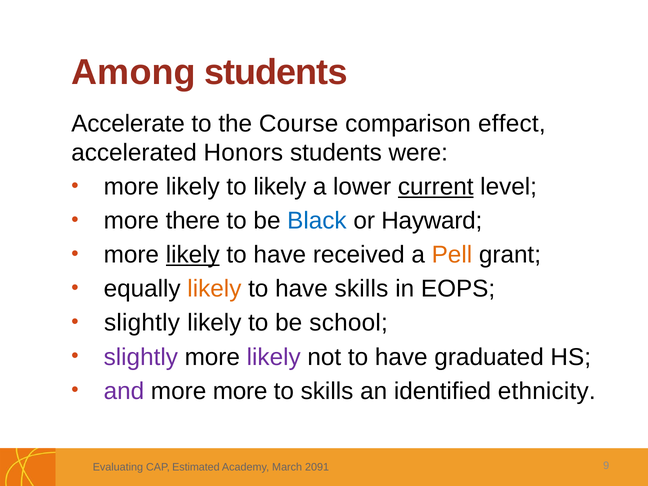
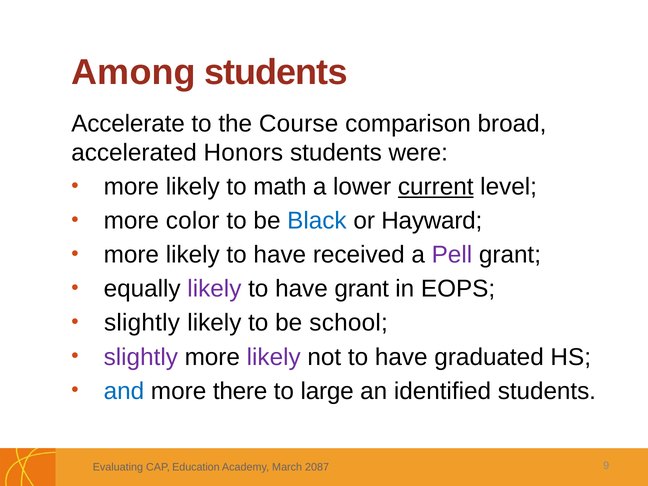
effect: effect -> broad
to likely: likely -> math
there: there -> color
likely at (193, 255) underline: present -> none
Pell colour: orange -> purple
likely at (214, 289) colour: orange -> purple
have skills: skills -> grant
and colour: purple -> blue
more more: more -> there
to skills: skills -> large
identified ethnicity: ethnicity -> students
Estimated: Estimated -> Education
2091: 2091 -> 2087
